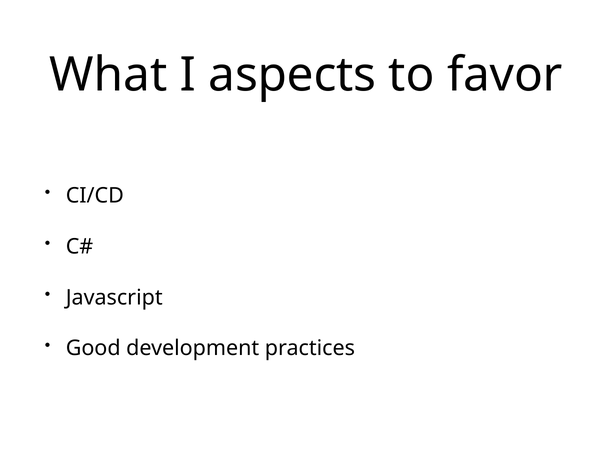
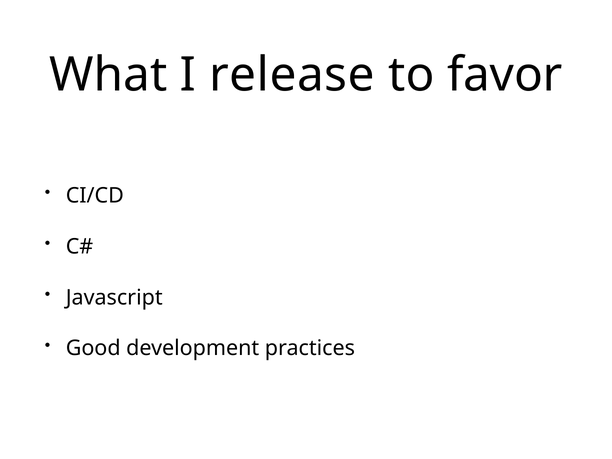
aspects: aspects -> release
